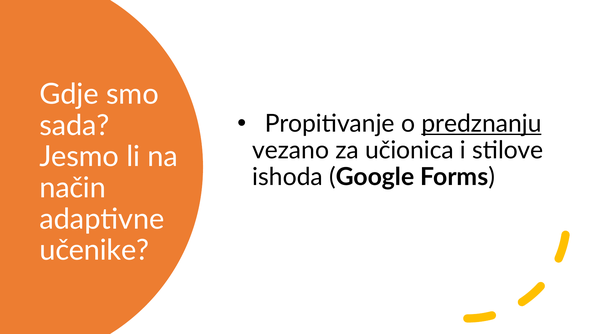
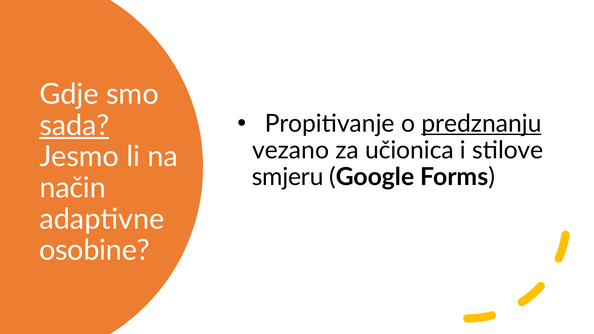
sada underline: none -> present
ishoda: ishoda -> smjeru
učenike: učenike -> osobine
